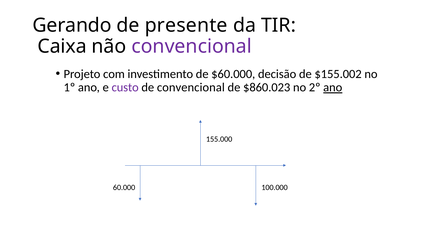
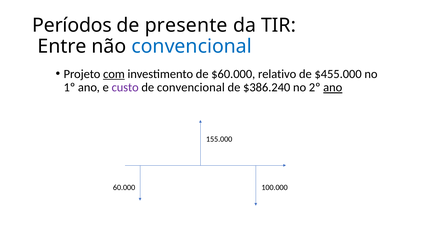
Gerando: Gerando -> Períodos
Caixa: Caixa -> Entre
convencional at (192, 46) colour: purple -> blue
com underline: none -> present
decisão: decisão -> relativo
$155.002: $155.002 -> $455.000
$860.023: $860.023 -> $386.240
